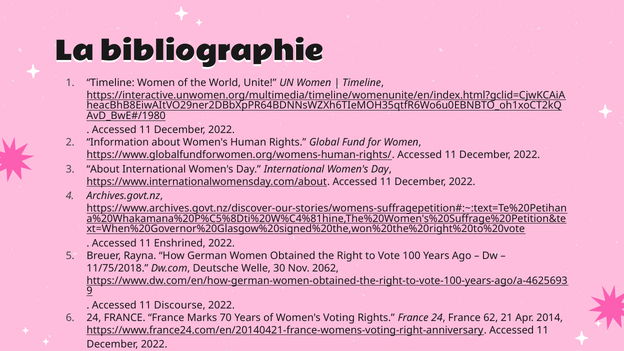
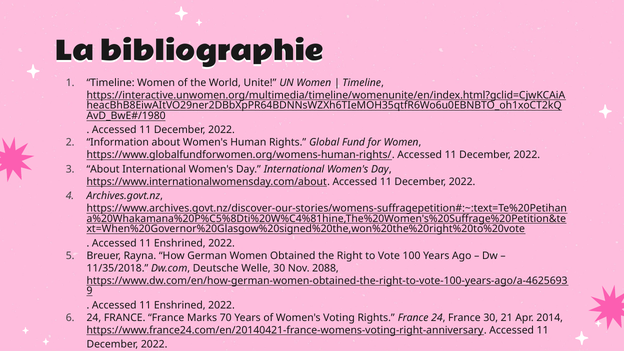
11/75/2018: 11/75/2018 -> 11/35/2018
2062: 2062 -> 2088
Discourse at (180, 305): Discourse -> Enshrined
France 62: 62 -> 30
